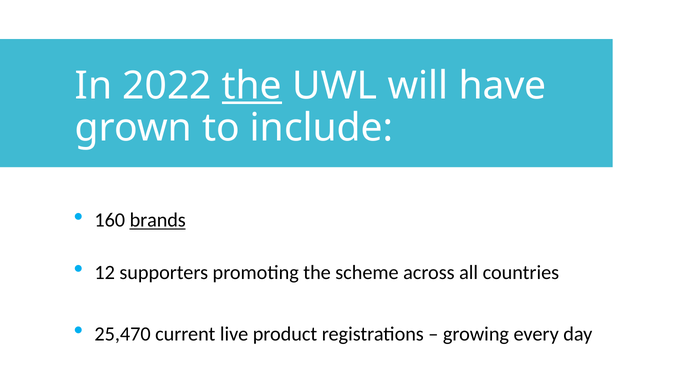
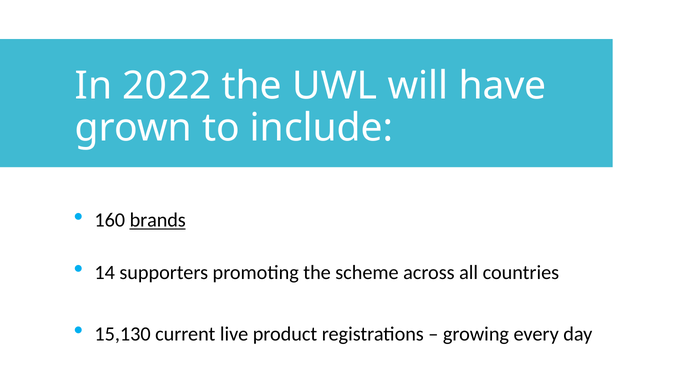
the at (252, 86) underline: present -> none
12: 12 -> 14
25,470: 25,470 -> 15,130
